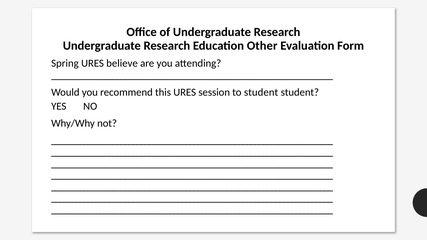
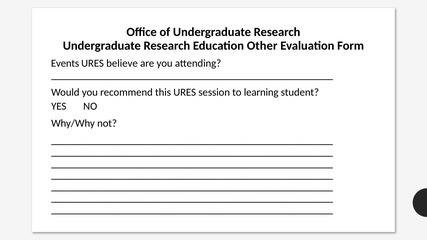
Spring: Spring -> Events
to student: student -> learning
